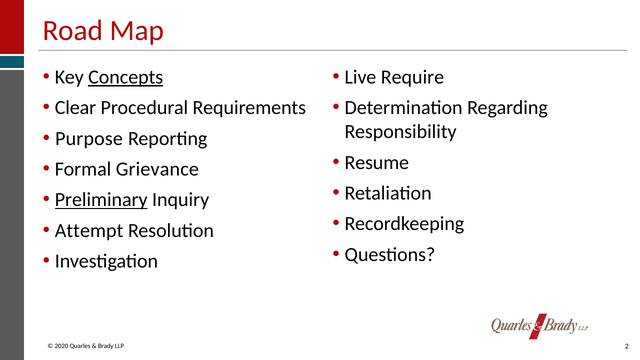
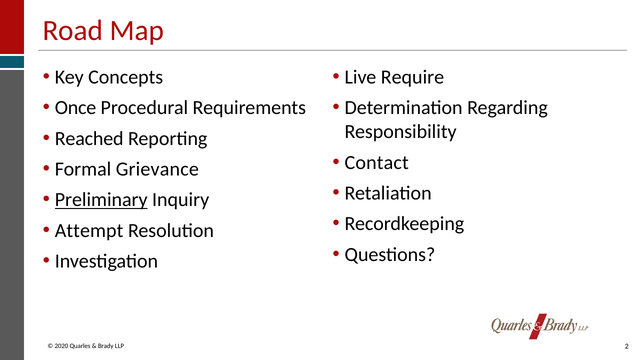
Concepts underline: present -> none
Clear: Clear -> Once
Purpose: Purpose -> Reached
Resume: Resume -> Contact
